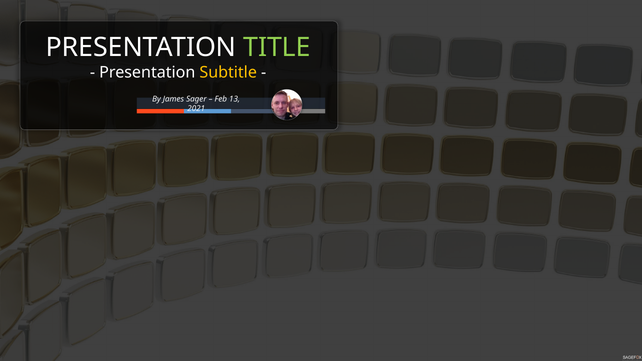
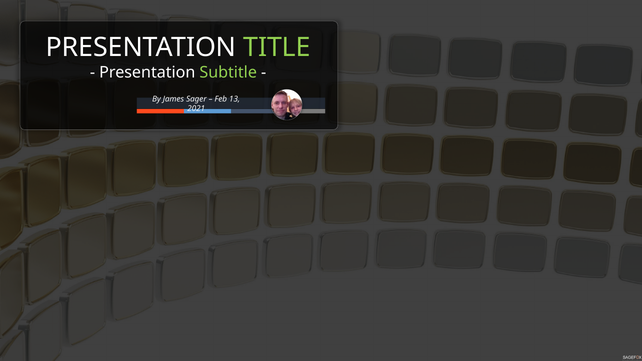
Subtitle colour: yellow -> light green
